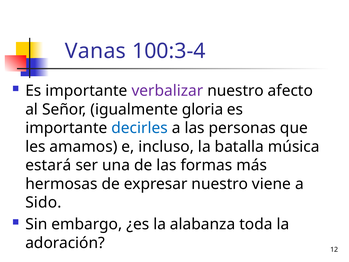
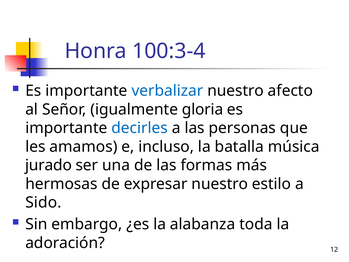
Vanas: Vanas -> Honra
verbalizar colour: purple -> blue
estará: estará -> jurado
viene: viene -> estilo
